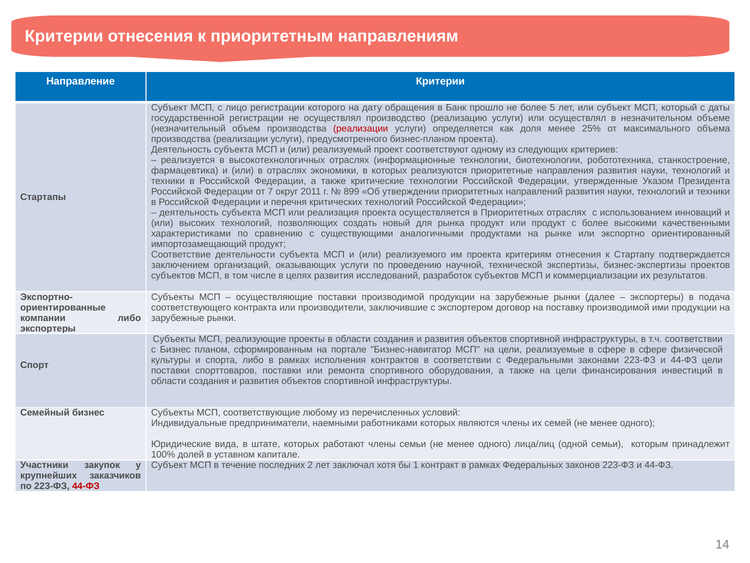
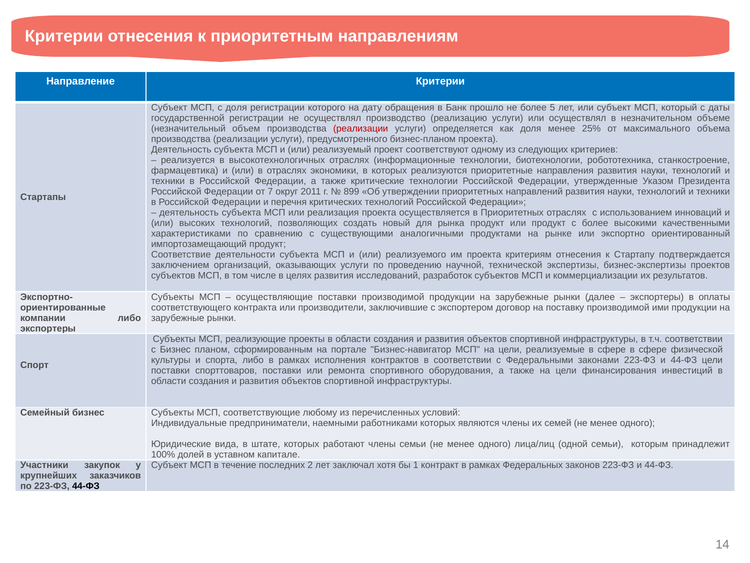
с лицо: лицо -> доля
подача: подача -> оплаты
44-ФЗ at (86, 486) colour: red -> black
